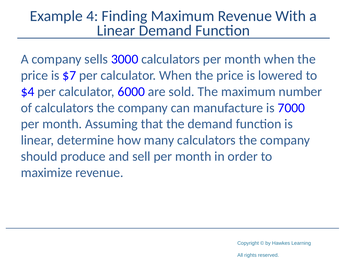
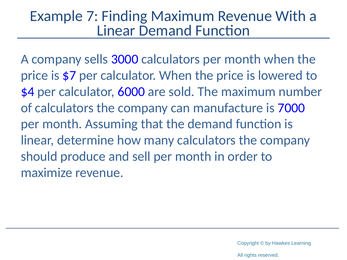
4: 4 -> 7
